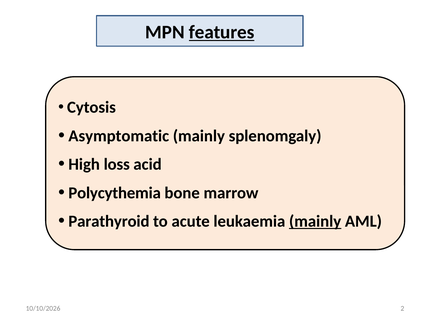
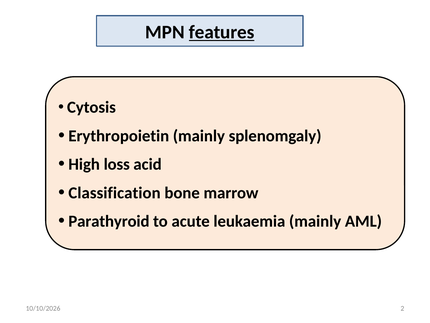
Asymptomatic: Asymptomatic -> Erythropoietin
Polycythemia: Polycythemia -> Classification
mainly at (315, 221) underline: present -> none
